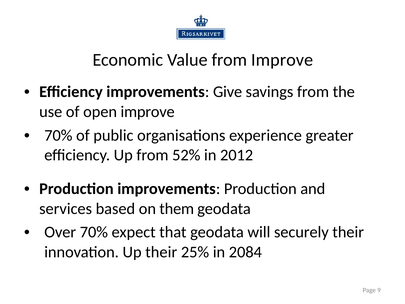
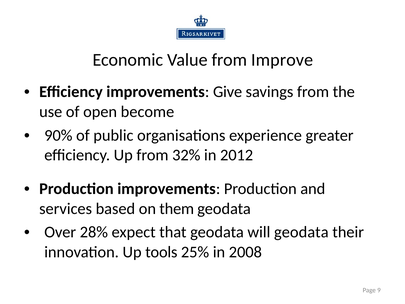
open improve: improve -> become
70% at (58, 135): 70% -> 90%
52%: 52% -> 32%
Over 70%: 70% -> 28%
will securely: securely -> geodata
Up their: their -> tools
2084: 2084 -> 2008
